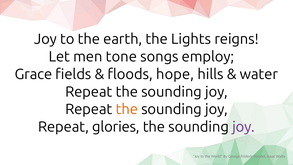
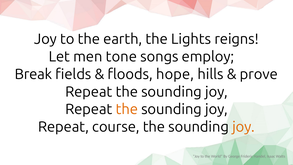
Grace: Grace -> Break
water: water -> prove
glories: glories -> course
joy at (244, 127) colour: purple -> orange
